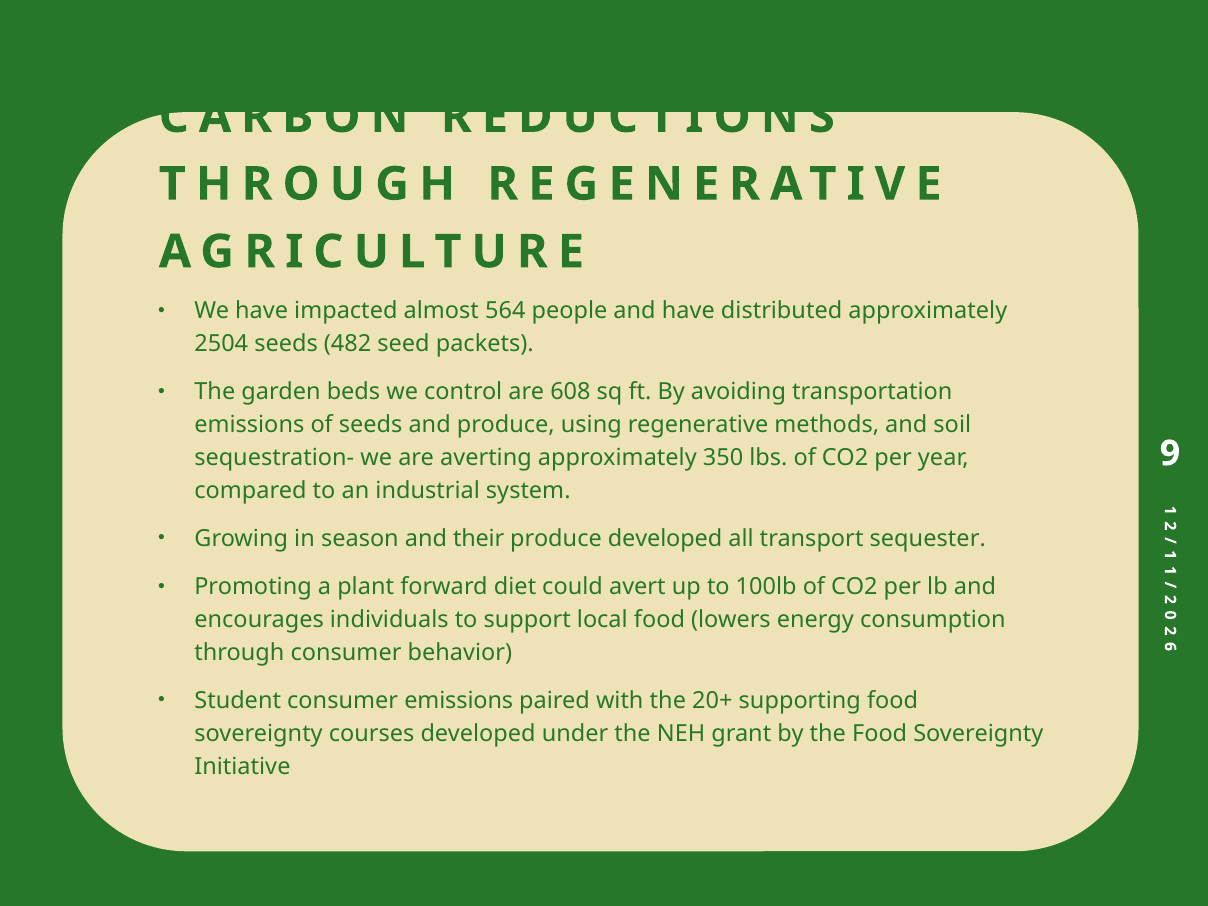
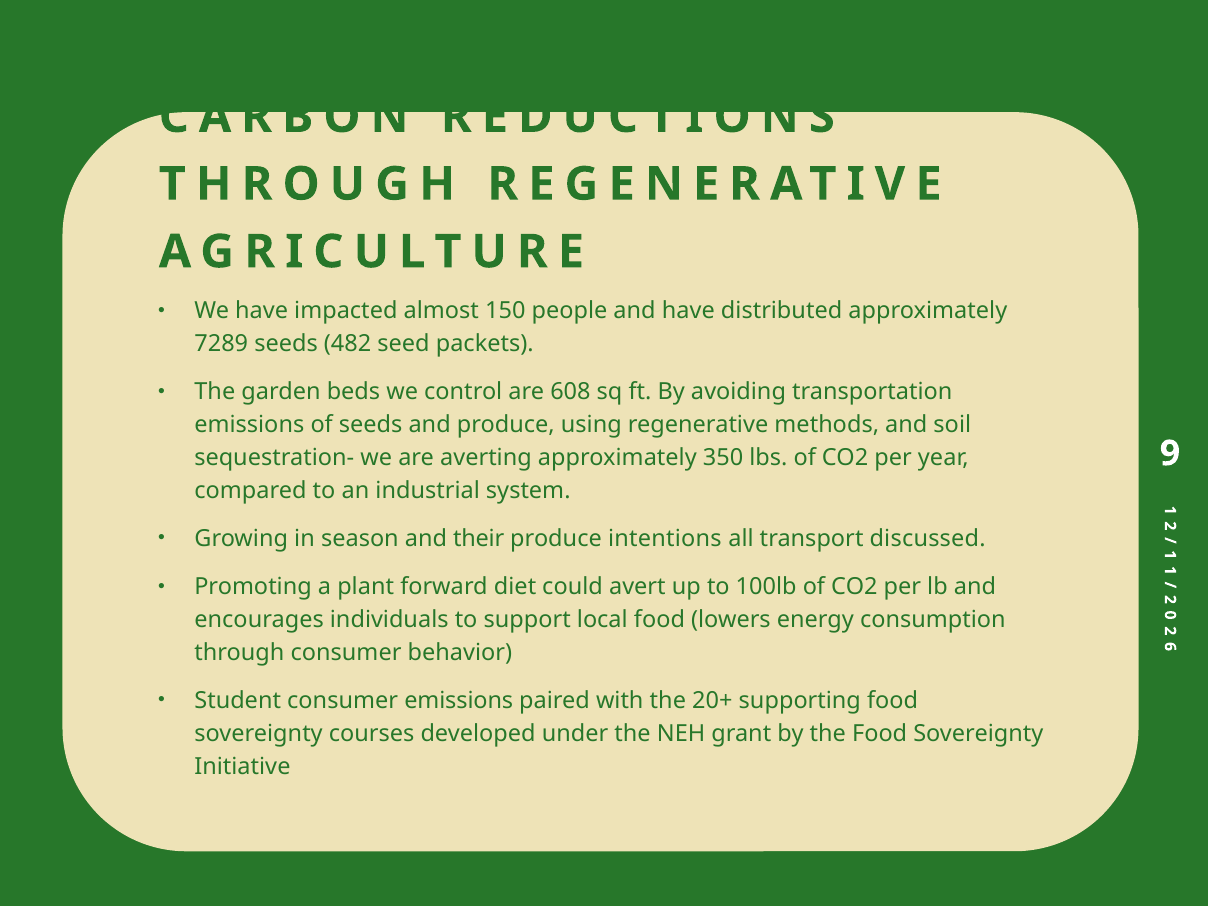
564: 564 -> 150
2504: 2504 -> 7289
produce developed: developed -> intentions
sequester: sequester -> discussed
